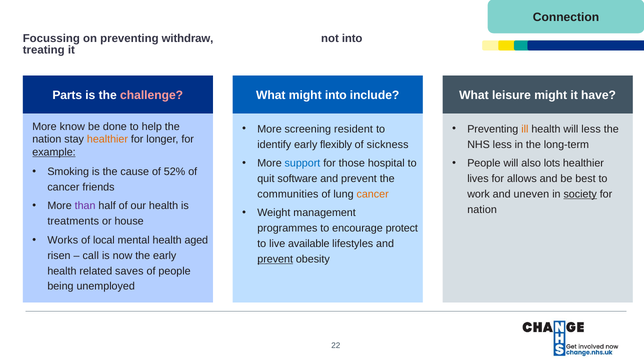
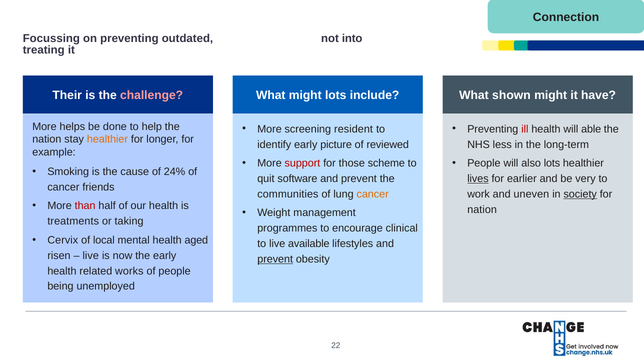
withdraw: withdraw -> outdated
Parts: Parts -> Their
might into: into -> lots
leisure: leisure -> shown
know: know -> helps
ill colour: orange -> red
will less: less -> able
flexibly: flexibly -> picture
sickness: sickness -> reviewed
example underline: present -> none
support colour: blue -> red
hospital: hospital -> scheme
52%: 52% -> 24%
lives underline: none -> present
allows: allows -> earlier
best: best -> very
than colour: purple -> red
house: house -> taking
protect: protect -> clinical
Works: Works -> Cervix
call at (91, 256): call -> live
saves: saves -> works
